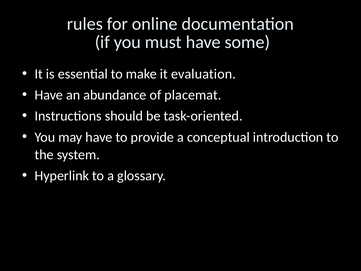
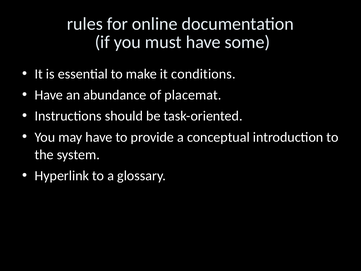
evaluation: evaluation -> conditions
